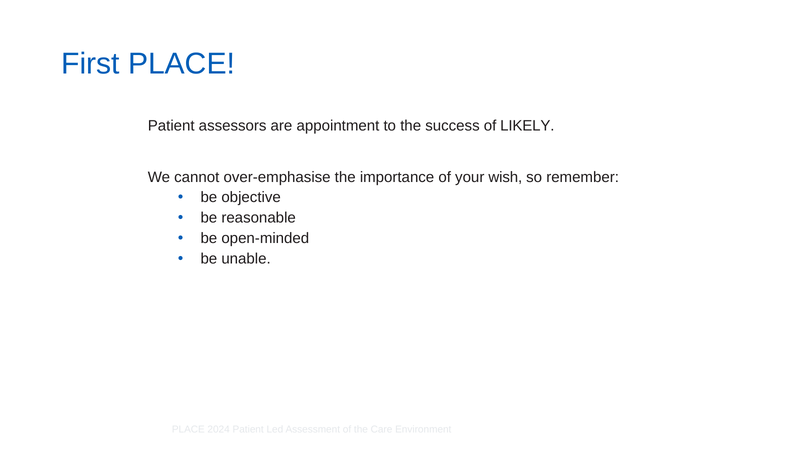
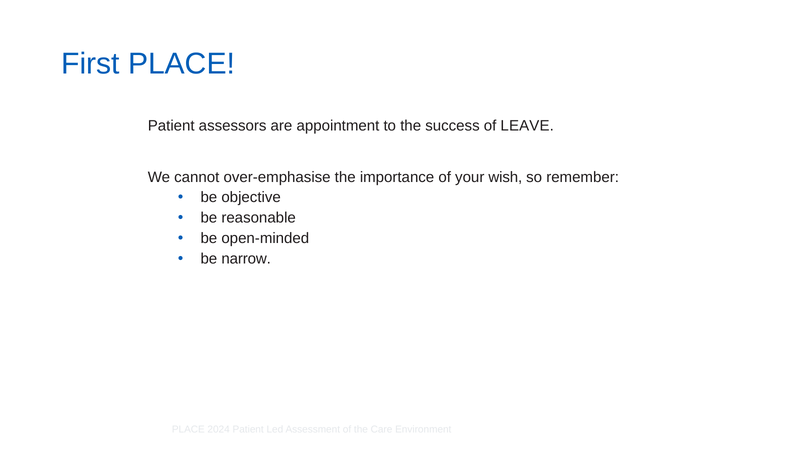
LIKELY: LIKELY -> LEAVE
unable: unable -> narrow
